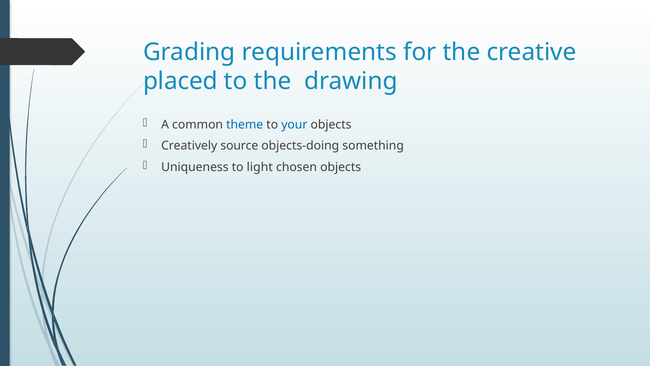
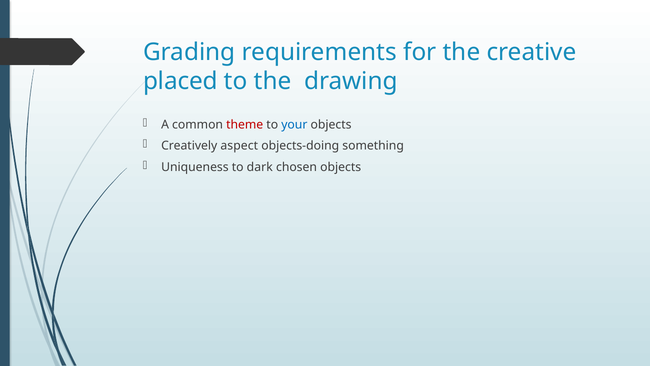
theme colour: blue -> red
source: source -> aspect
light: light -> dark
